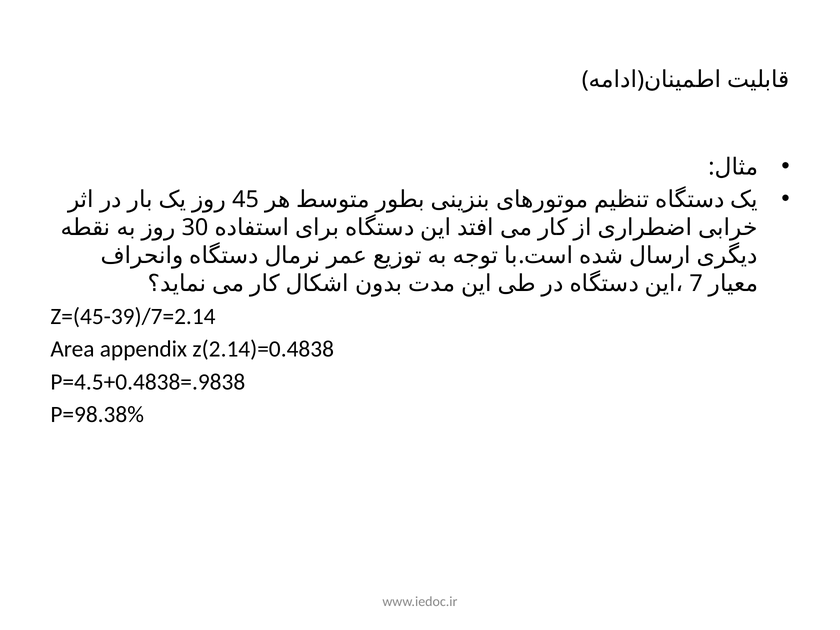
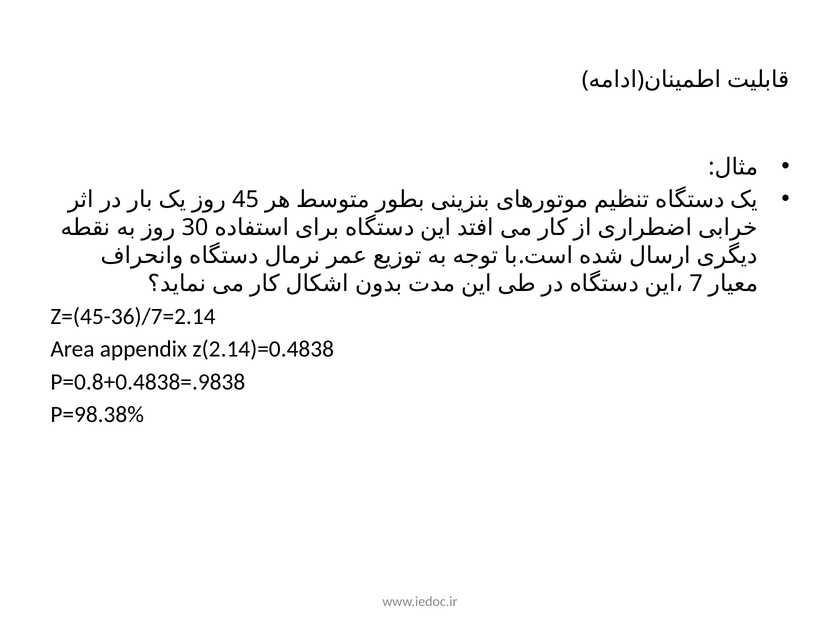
Z=(45-39)/7=2.14: Z=(45-39)/7=2.14 -> Z=(45-36)/7=2.14
P=4.5+0.4838=.9838: P=4.5+0.4838=.9838 -> P=0.8+0.4838=.9838
